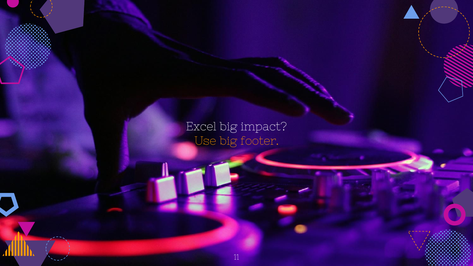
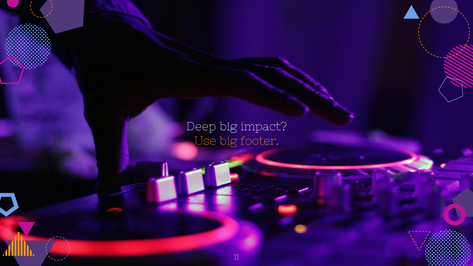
Excel: Excel -> Deep
